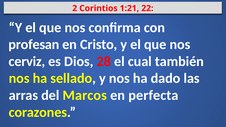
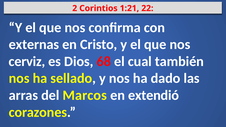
profesan: profesan -> externas
28: 28 -> 68
perfecta: perfecta -> extendió
